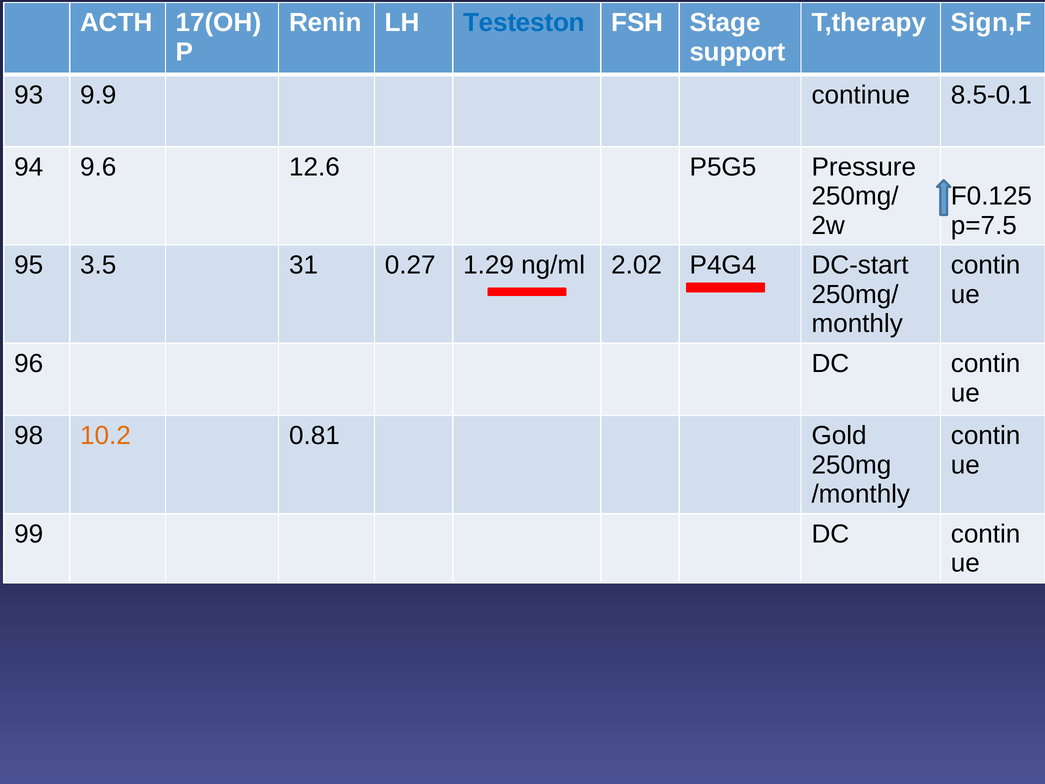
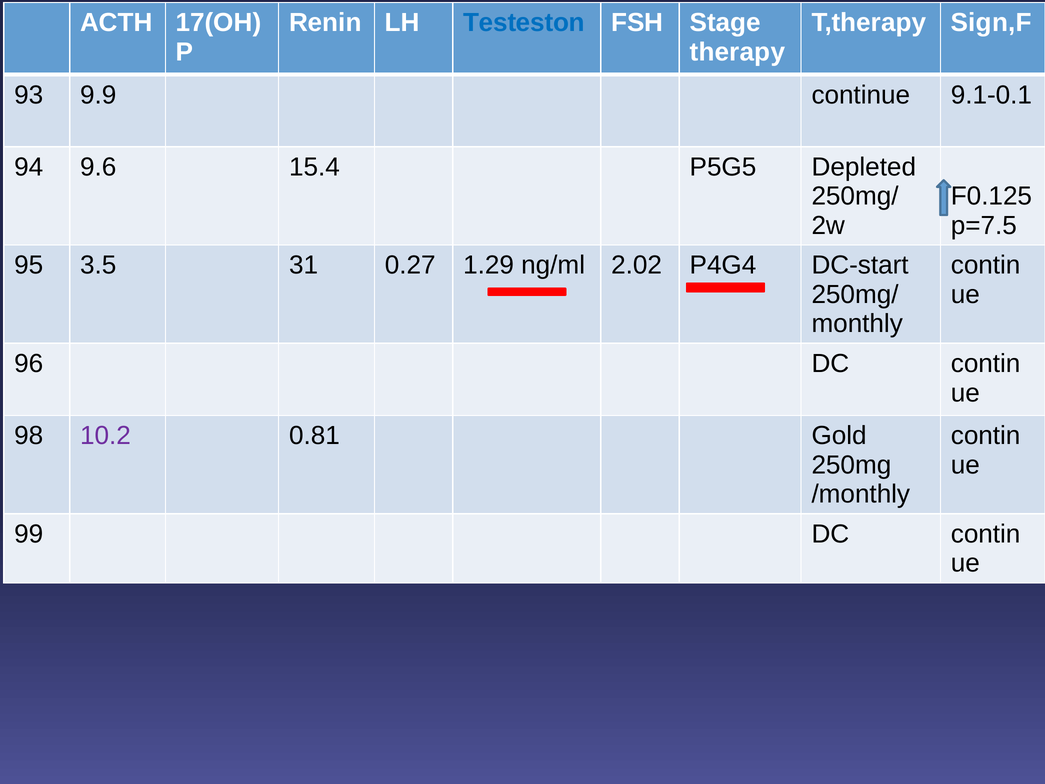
support: support -> therapy
8.5-0.1: 8.5-0.1 -> 9.1-0.1
12.6: 12.6 -> 15.4
Pressure: Pressure -> Depleted
10.2 colour: orange -> purple
